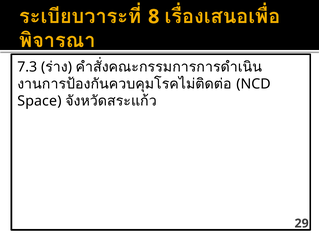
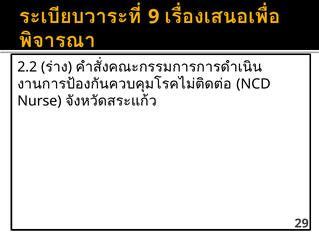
8: 8 -> 9
7.3: 7.3 -> 2.2
Space: Space -> Nurse
